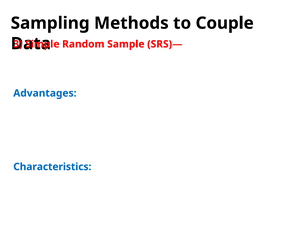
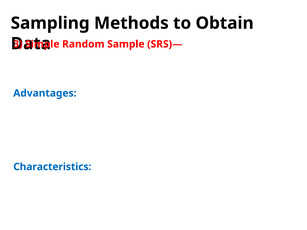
Couple: Couple -> Obtain
